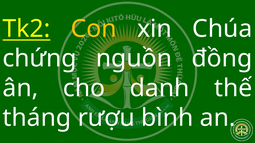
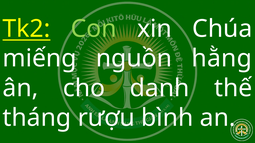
Con colour: yellow -> light green
chứng: chứng -> miếng
đồng: đồng -> hằng
